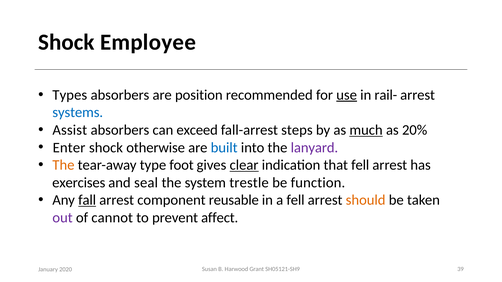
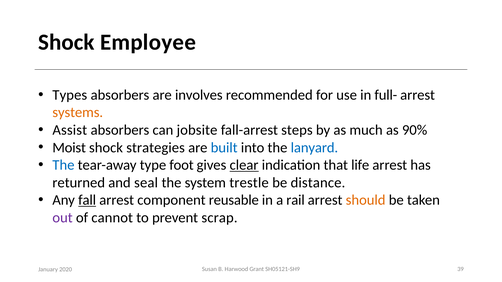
position: position -> involves
use underline: present -> none
rail-: rail- -> full-
systems colour: blue -> orange
exceed: exceed -> jobsite
much underline: present -> none
20%: 20% -> 90%
Enter: Enter -> Moist
otherwise: otherwise -> strategies
lanyard colour: purple -> blue
The at (63, 165) colour: orange -> blue
that fell: fell -> life
exercises: exercises -> returned
function: function -> distance
a fell: fell -> rail
affect: affect -> scrap
